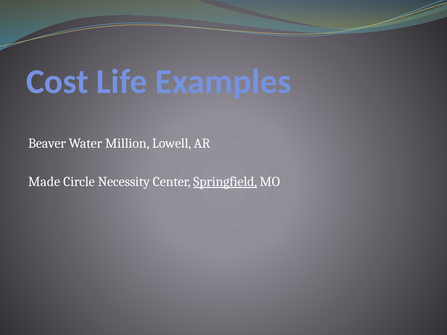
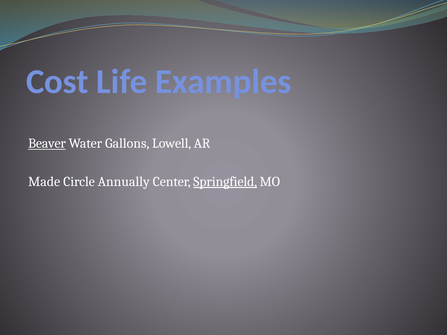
Beaver underline: none -> present
Million: Million -> Gallons
Necessity: Necessity -> Annually
